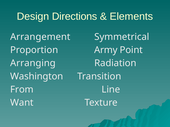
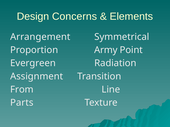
Directions: Directions -> Concerns
Arranging: Arranging -> Evergreen
Washington: Washington -> Assignment
Want: Want -> Parts
